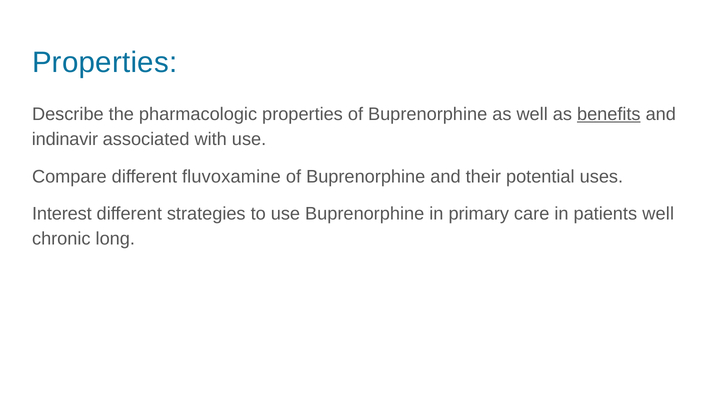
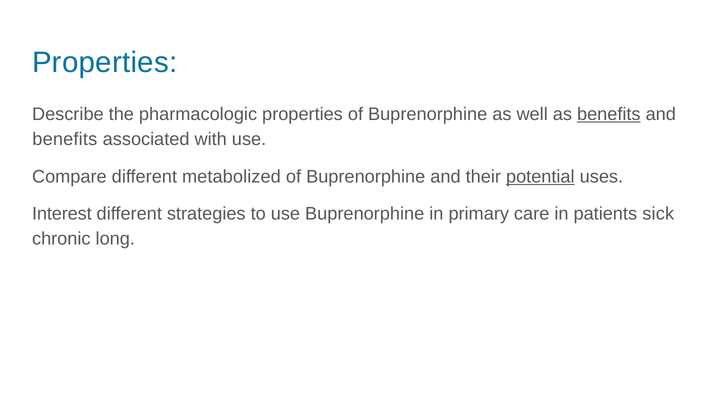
indinavir at (65, 139): indinavir -> benefits
fluvoxamine: fluvoxamine -> metabolized
potential underline: none -> present
patients well: well -> sick
